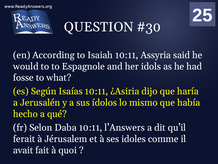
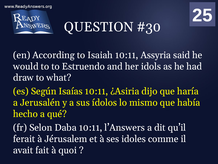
Espagnole: Espagnole -> Estruendo
fosse: fosse -> draw
